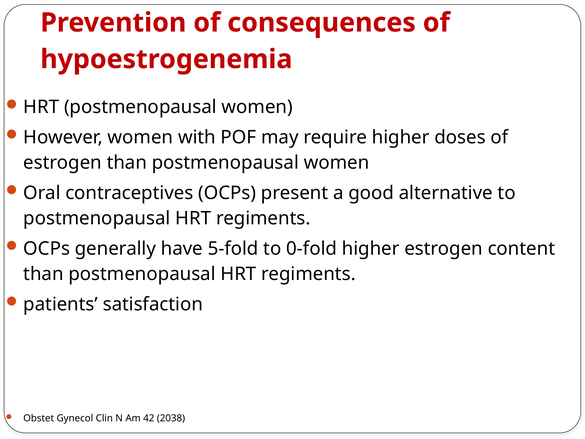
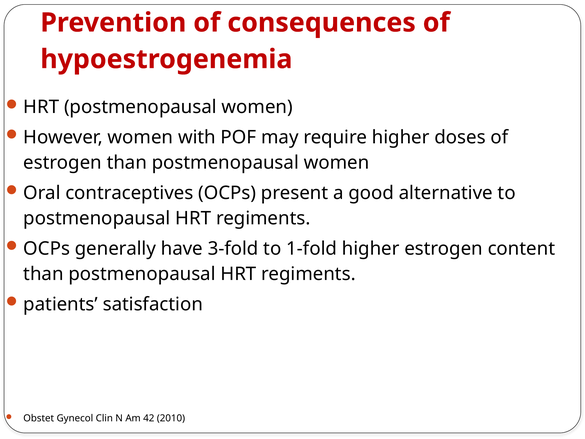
5-fold: 5-fold -> 3-fold
0-fold: 0-fold -> 1-fold
2038: 2038 -> 2010
